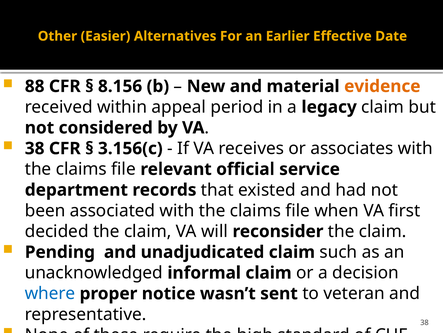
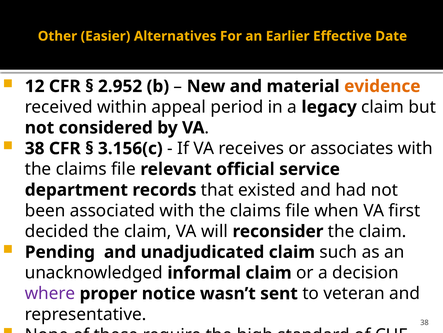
88: 88 -> 12
8.156: 8.156 -> 2.952
where colour: blue -> purple
